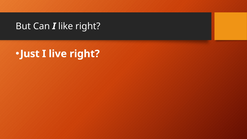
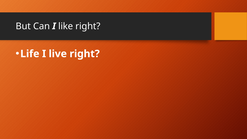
Just: Just -> Life
